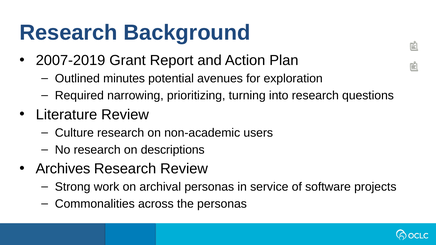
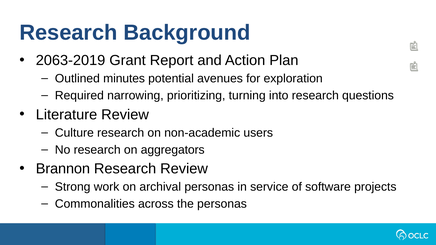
2007-2019: 2007-2019 -> 2063-2019
descriptions: descriptions -> aggregators
Archives: Archives -> Brannon
